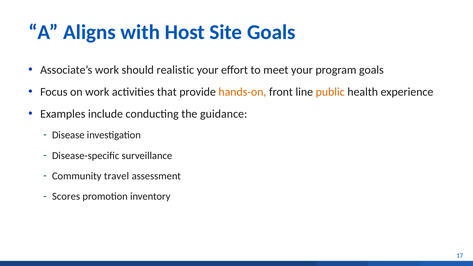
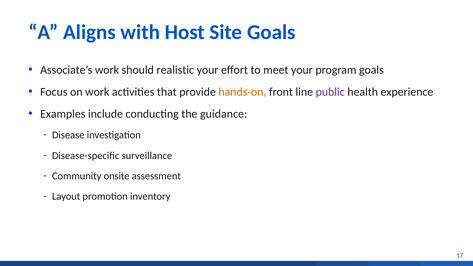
public colour: orange -> purple
travel: travel -> onsite
Scores: Scores -> Layout
